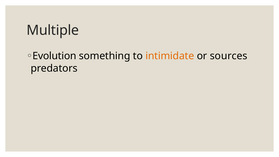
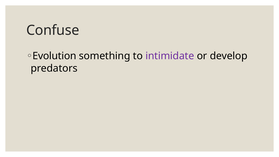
Multiple: Multiple -> Confuse
intimidate colour: orange -> purple
sources: sources -> develop
